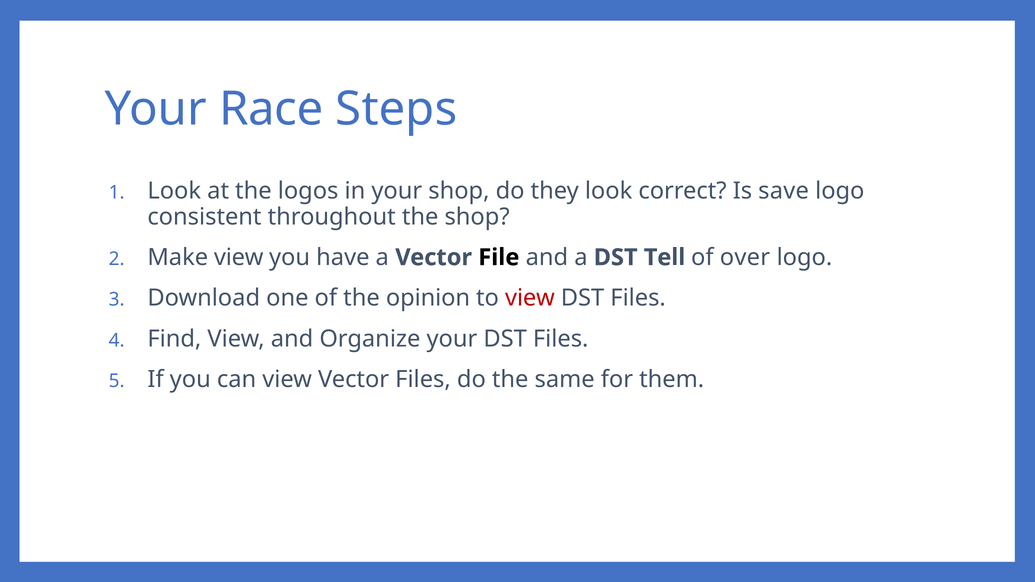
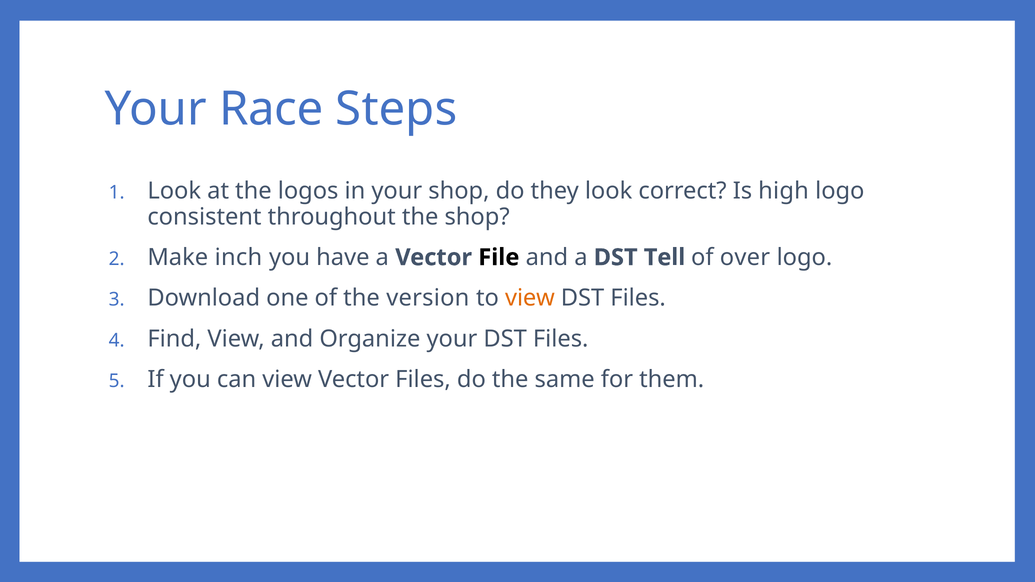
save: save -> high
Make view: view -> inch
opinion: opinion -> version
view at (530, 298) colour: red -> orange
